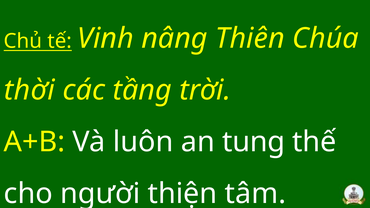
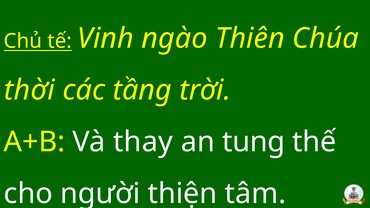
nâng: nâng -> ngào
luôn: luôn -> thay
